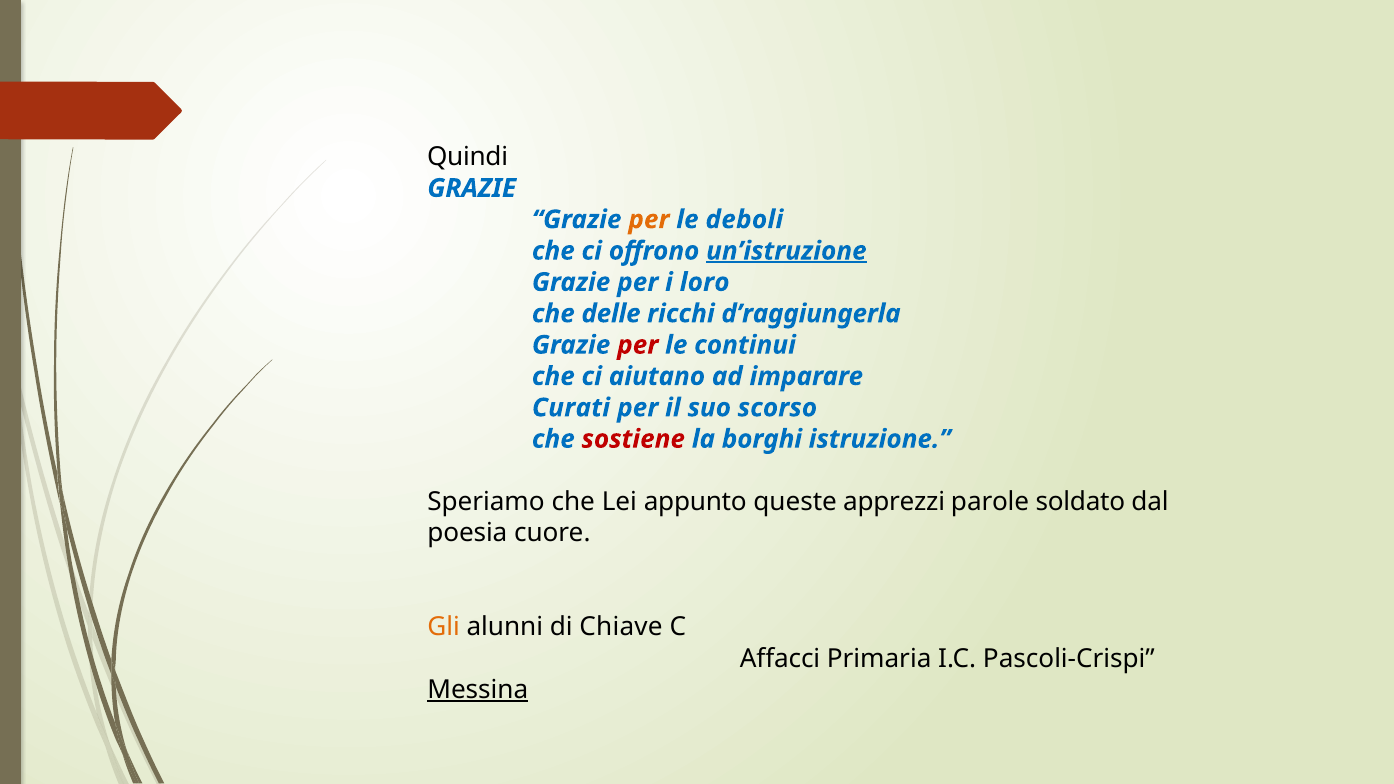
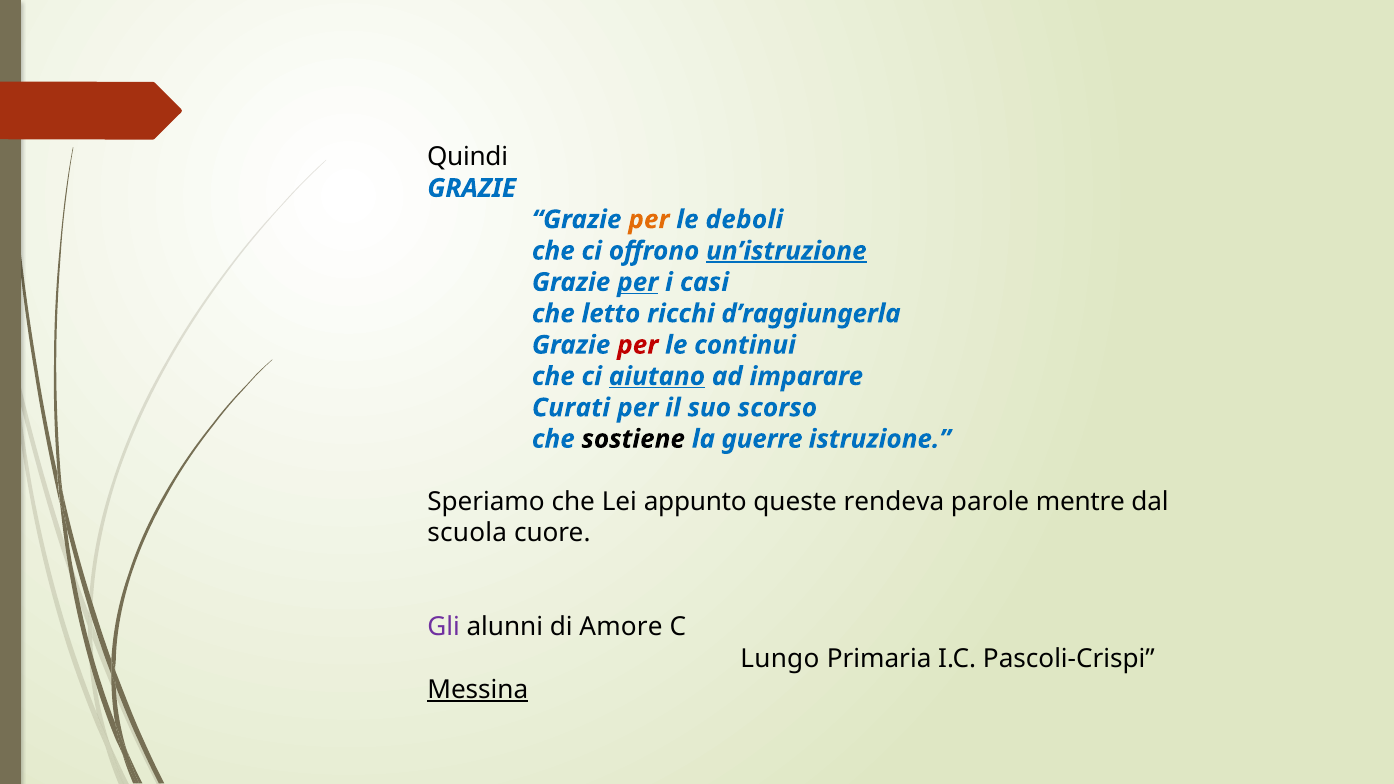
per at (638, 282) underline: none -> present
loro: loro -> casi
delle: delle -> letto
aiutano underline: none -> present
sostiene colour: red -> black
borghi: borghi -> guerre
apprezzi: apprezzi -> rendeva
soldato: soldato -> mentre
poesia: poesia -> scuola
Gli colour: orange -> purple
Chiave: Chiave -> Amore
Affacci: Affacci -> Lungo
